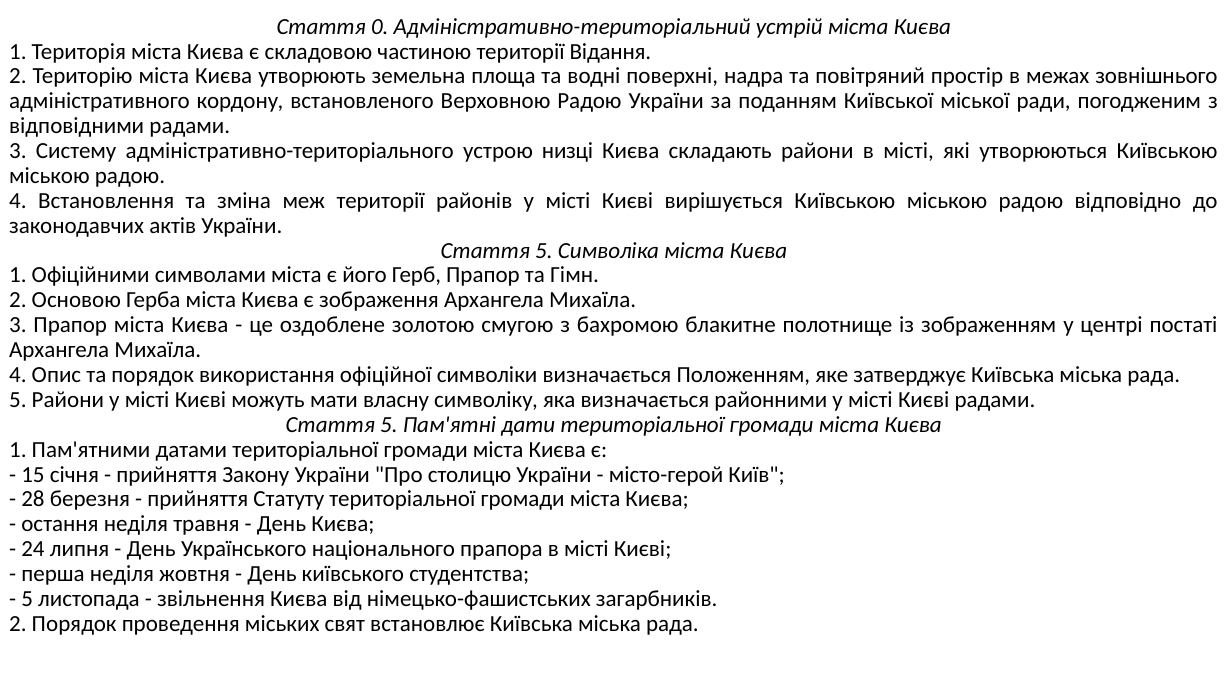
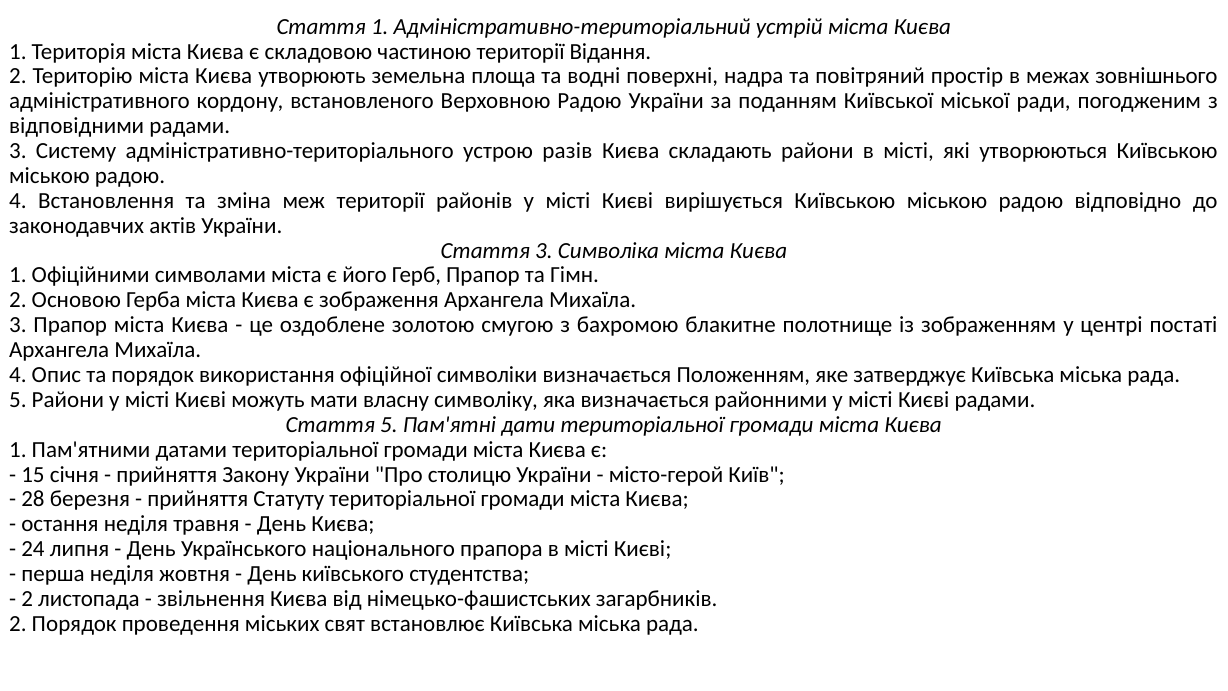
Стаття 0: 0 -> 1
низці: низці -> разів
5 at (544, 250): 5 -> 3
5 at (27, 599): 5 -> 2
